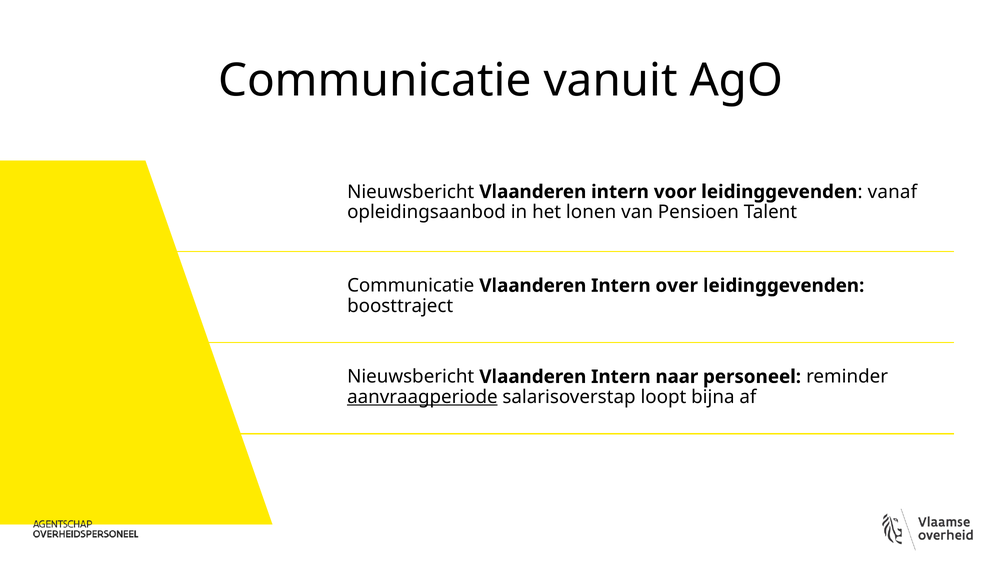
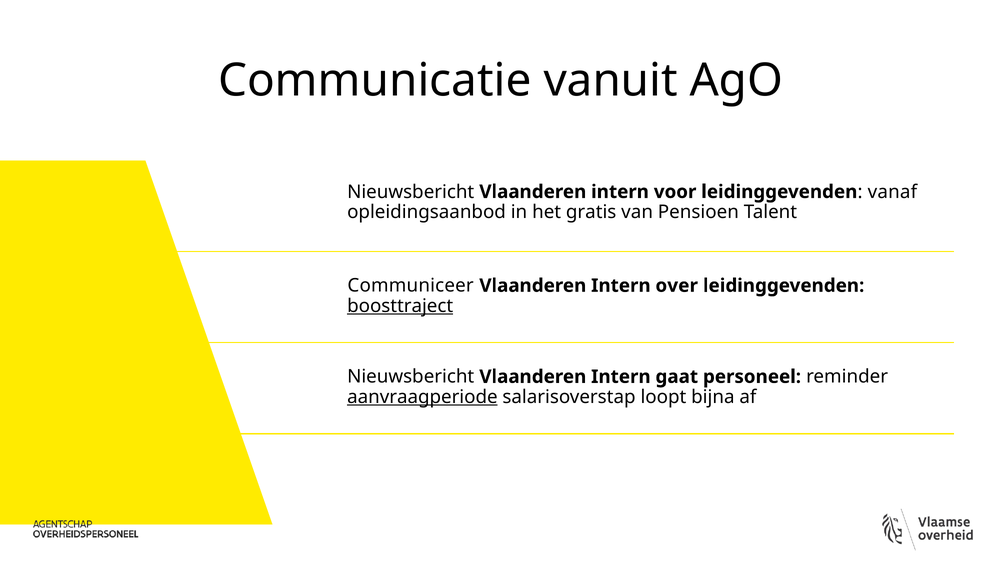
lonen: lonen -> gratis
Communicatie at (411, 285): Communicatie -> Communiceer
boosttraject underline: none -> present
naar: naar -> gaat
